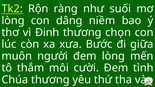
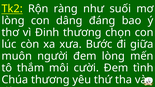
niềm: niềm -> đáng
